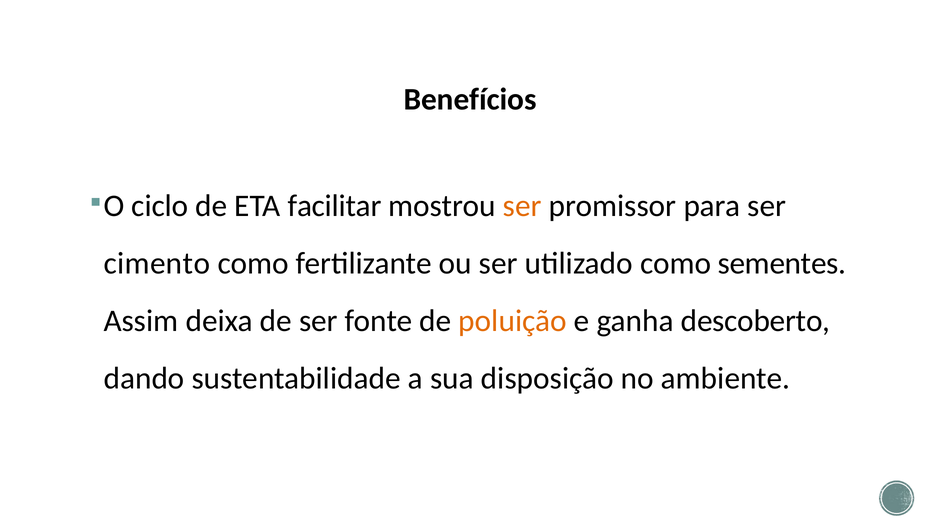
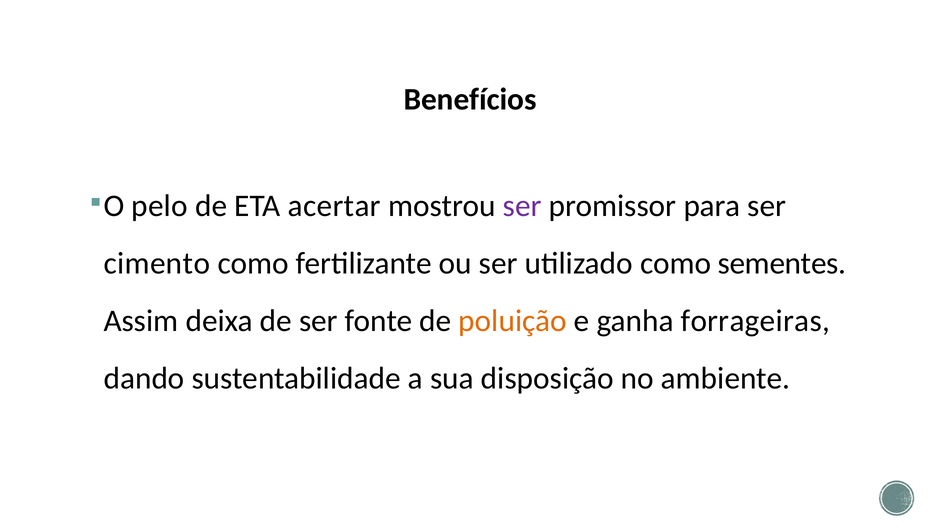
ciclo: ciclo -> pelo
facilitar: facilitar -> acertar
ser at (522, 206) colour: orange -> purple
descoberto: descoberto -> forrageiras
